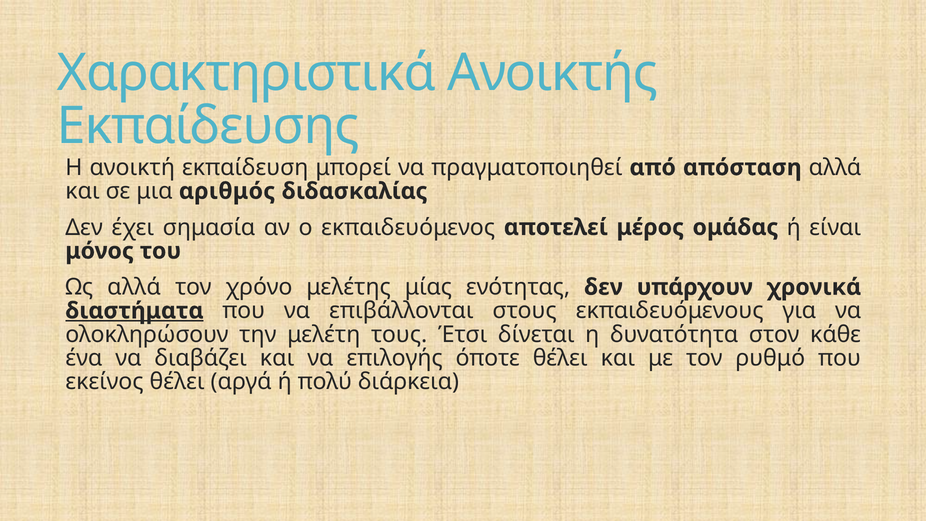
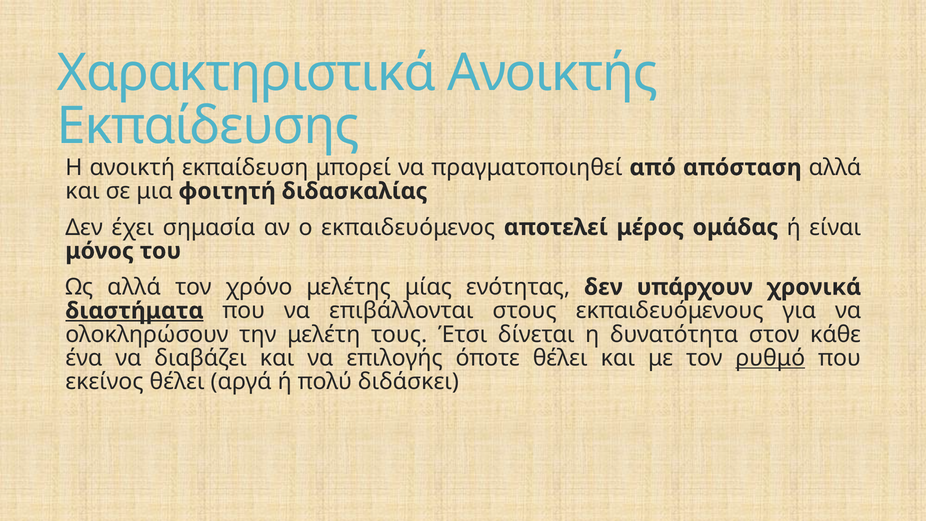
αριθμός: αριθμός -> φοιτητή
ρυθμό underline: none -> present
διάρκεια: διάρκεια -> διδάσκει
